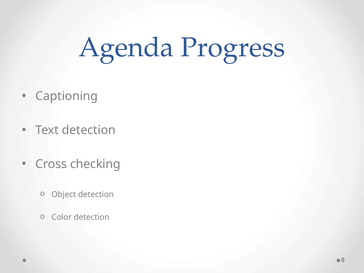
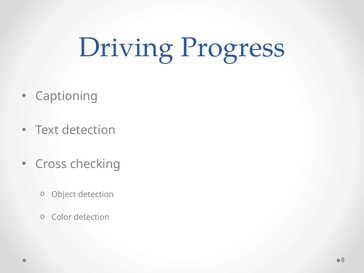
Agenda: Agenda -> Driving
